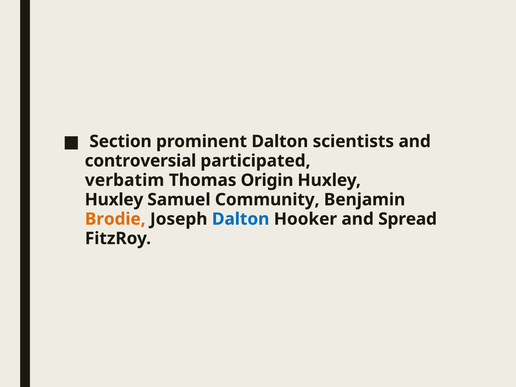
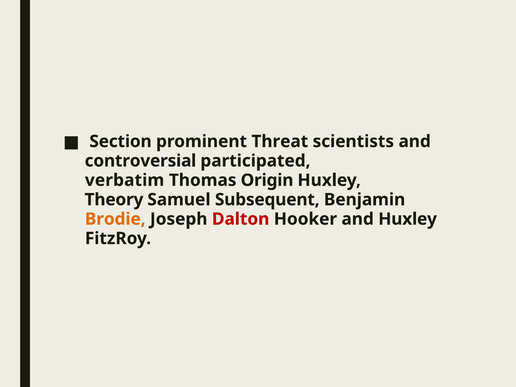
prominent Dalton: Dalton -> Threat
Huxley at (114, 200): Huxley -> Theory
Community: Community -> Subsequent
Dalton at (241, 219) colour: blue -> red
and Spread: Spread -> Huxley
